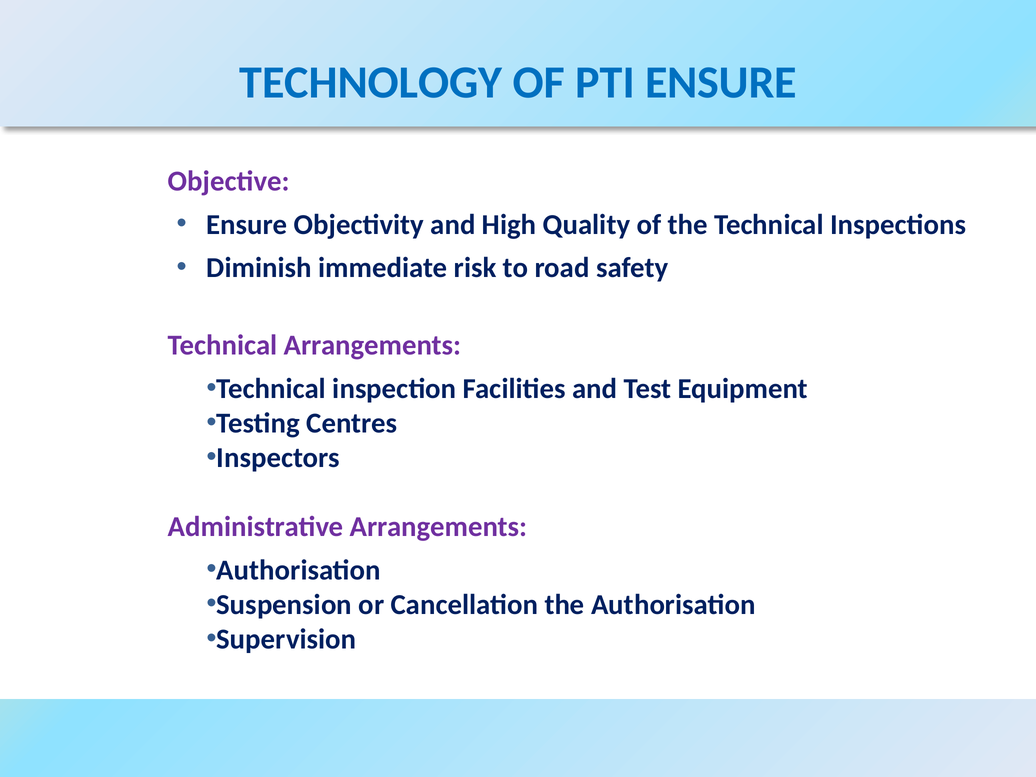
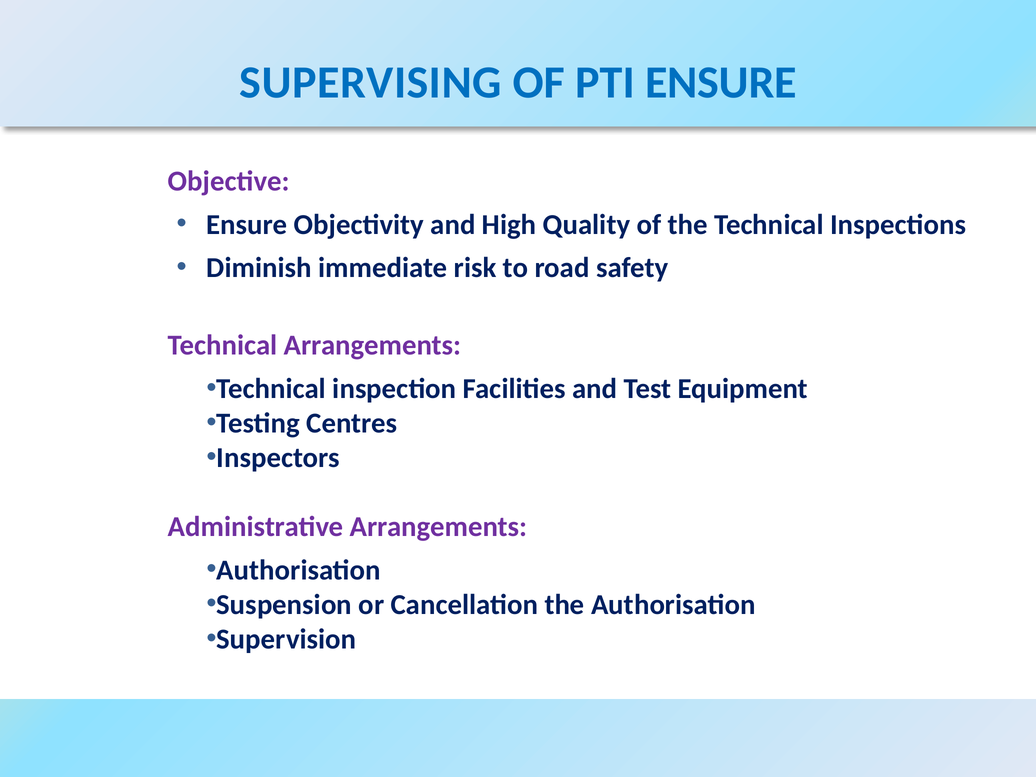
TECHNOLOGY: TECHNOLOGY -> SUPERVISING
